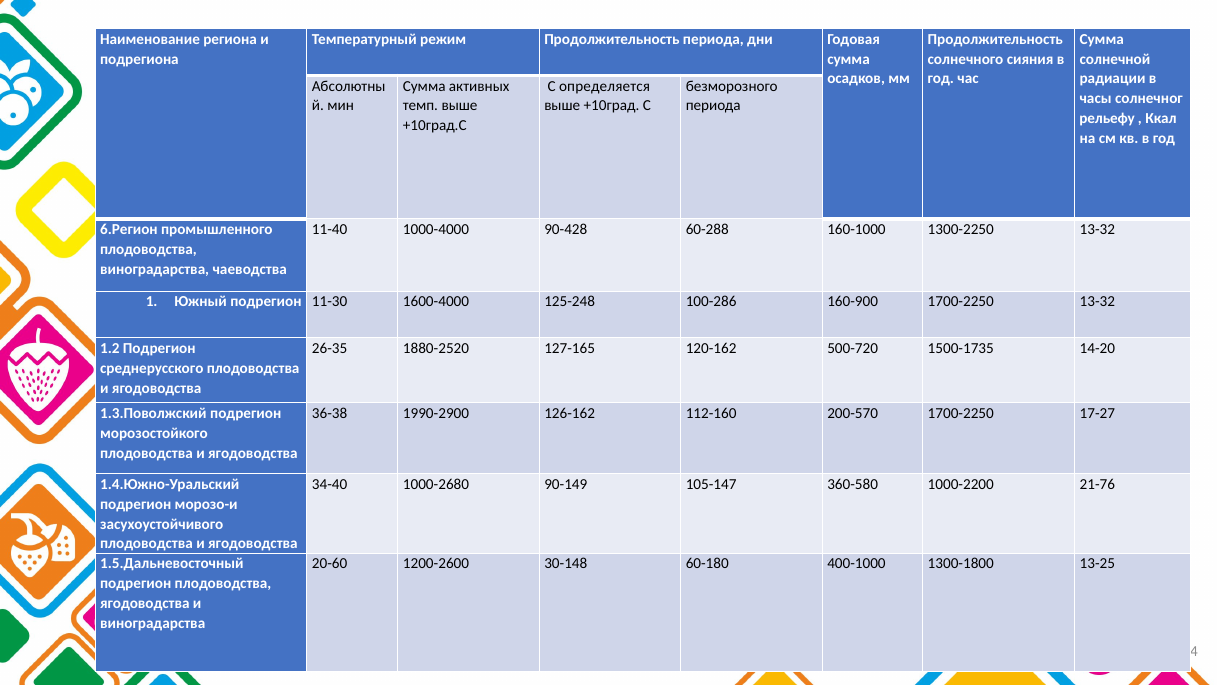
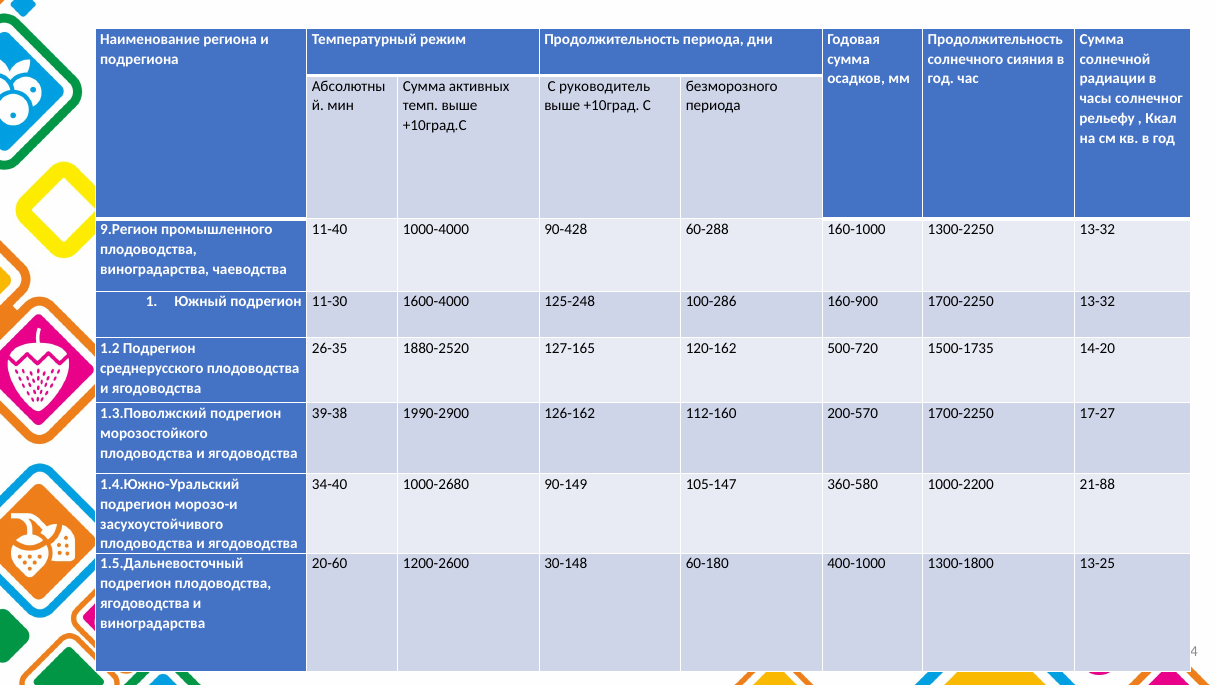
определяется: определяется -> руководитель
6.Регион: 6.Регион -> 9.Регион
36-38: 36-38 -> 39-38
21-76: 21-76 -> 21-88
